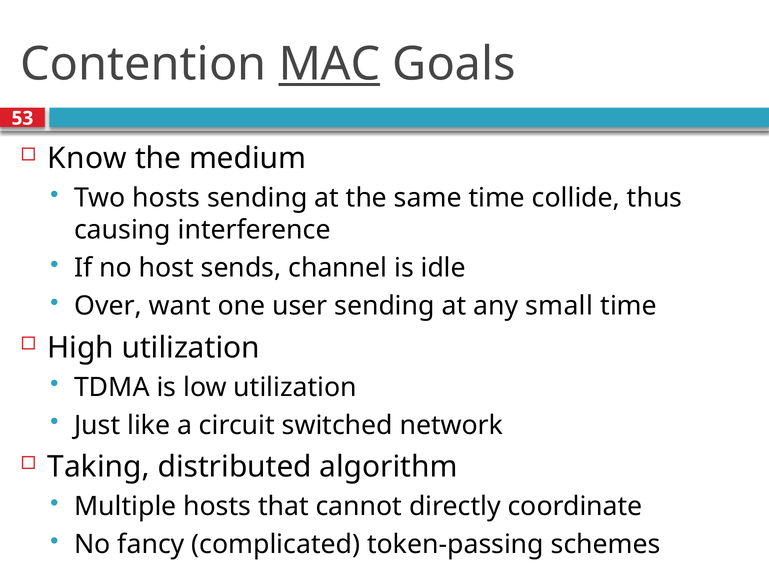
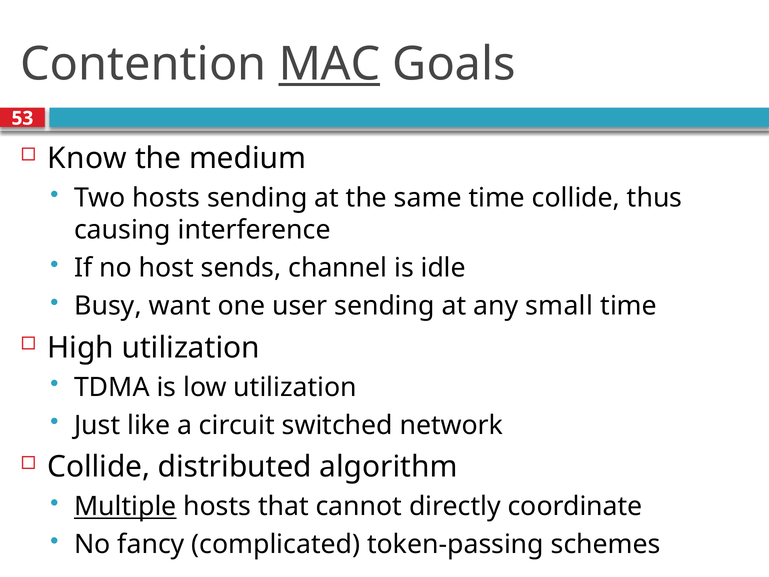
Over: Over -> Busy
Taking at (99, 467): Taking -> Collide
Multiple underline: none -> present
